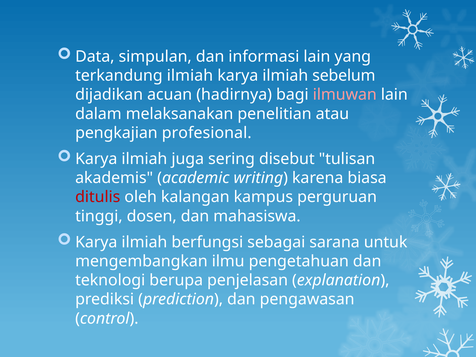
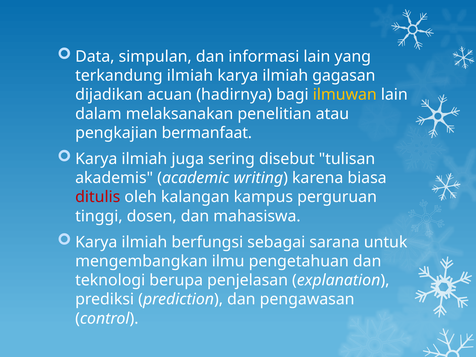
sebelum: sebelum -> gagasan
ilmuwan colour: pink -> yellow
profesional: profesional -> bermanfaat
